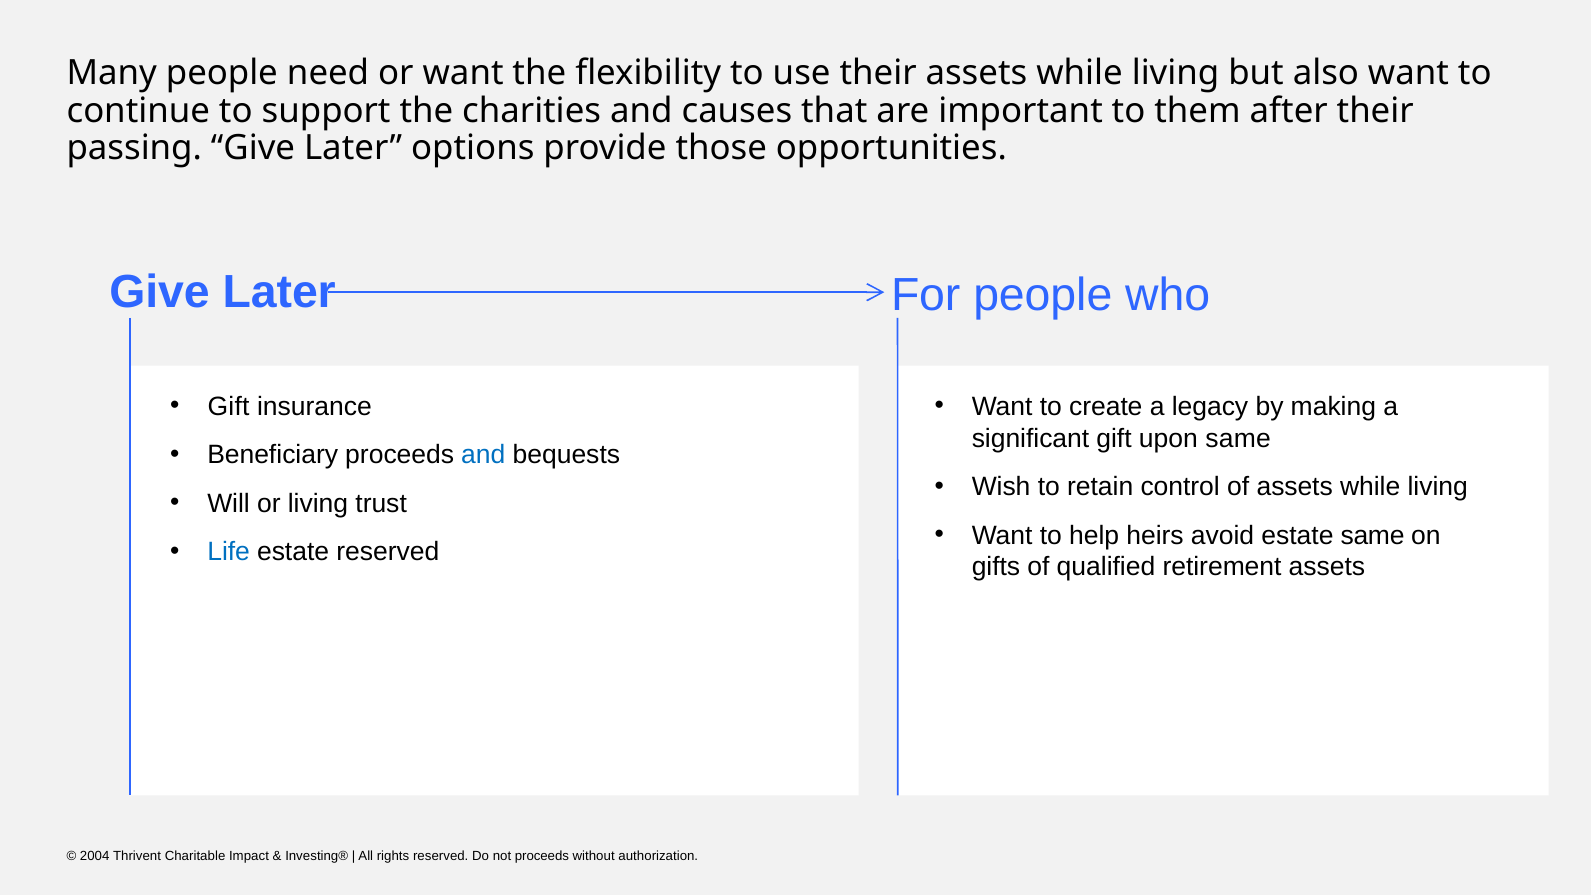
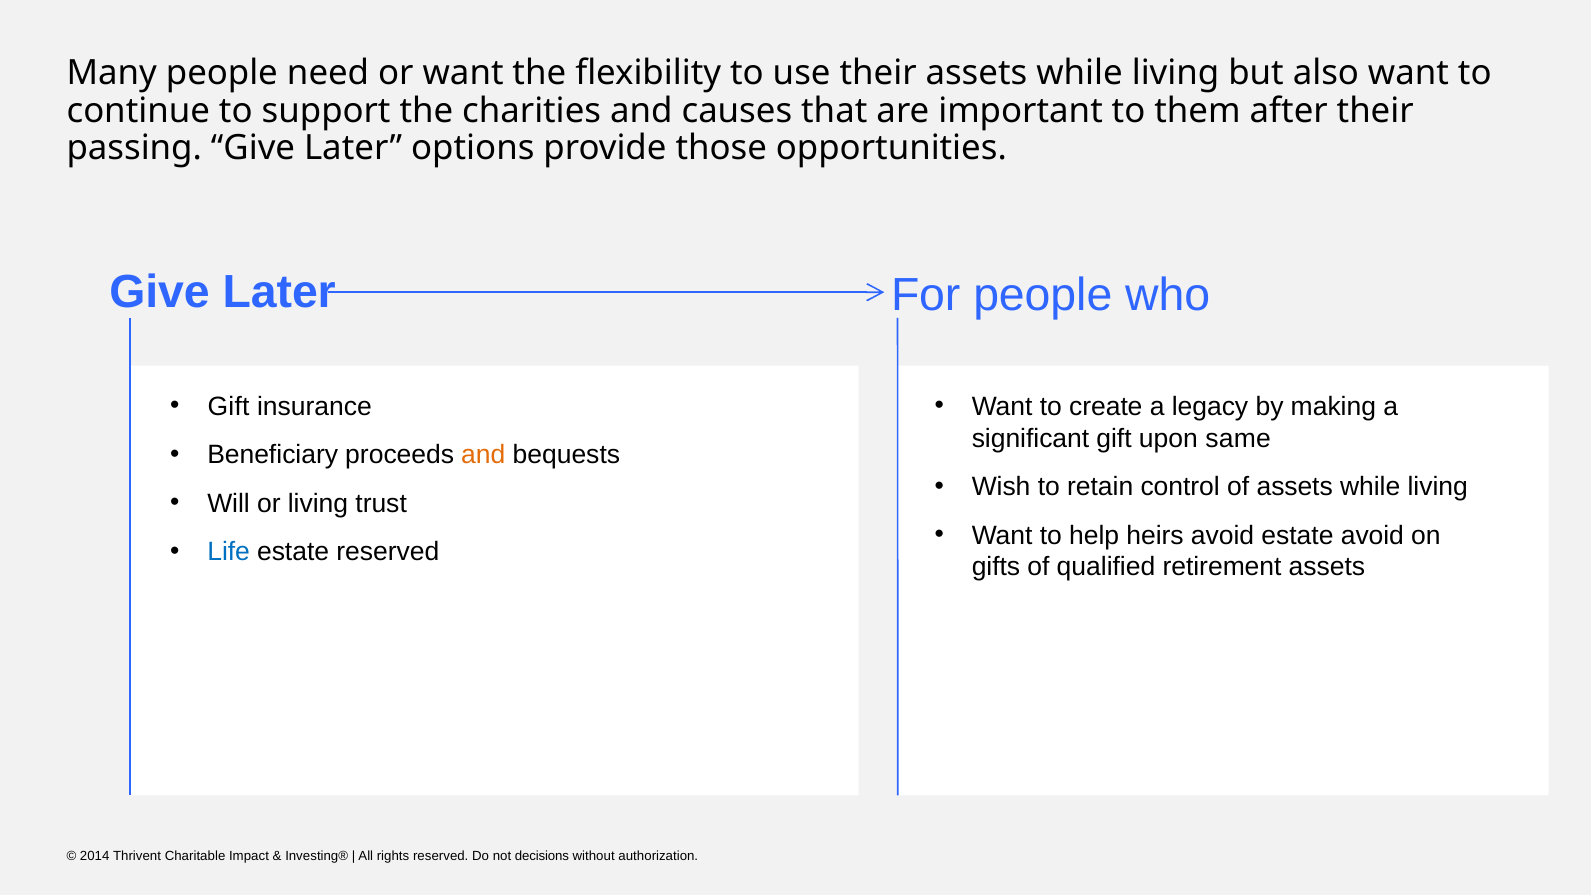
and at (483, 455) colour: blue -> orange
estate same: same -> avoid
2004: 2004 -> 2014
not proceeds: proceeds -> decisions
